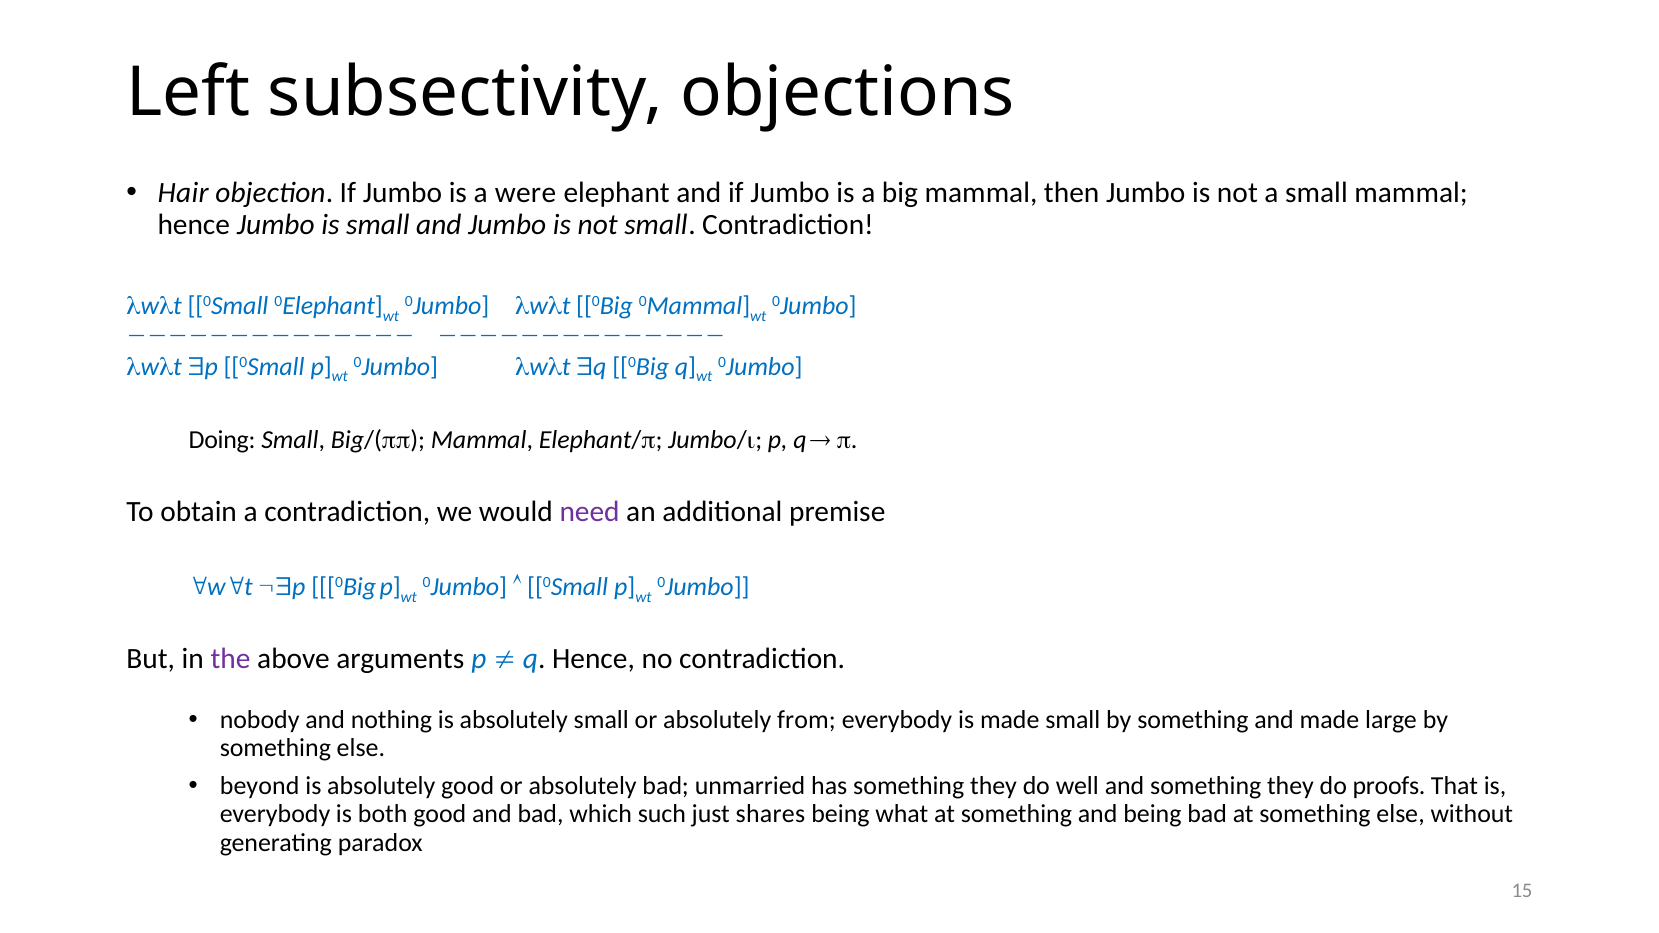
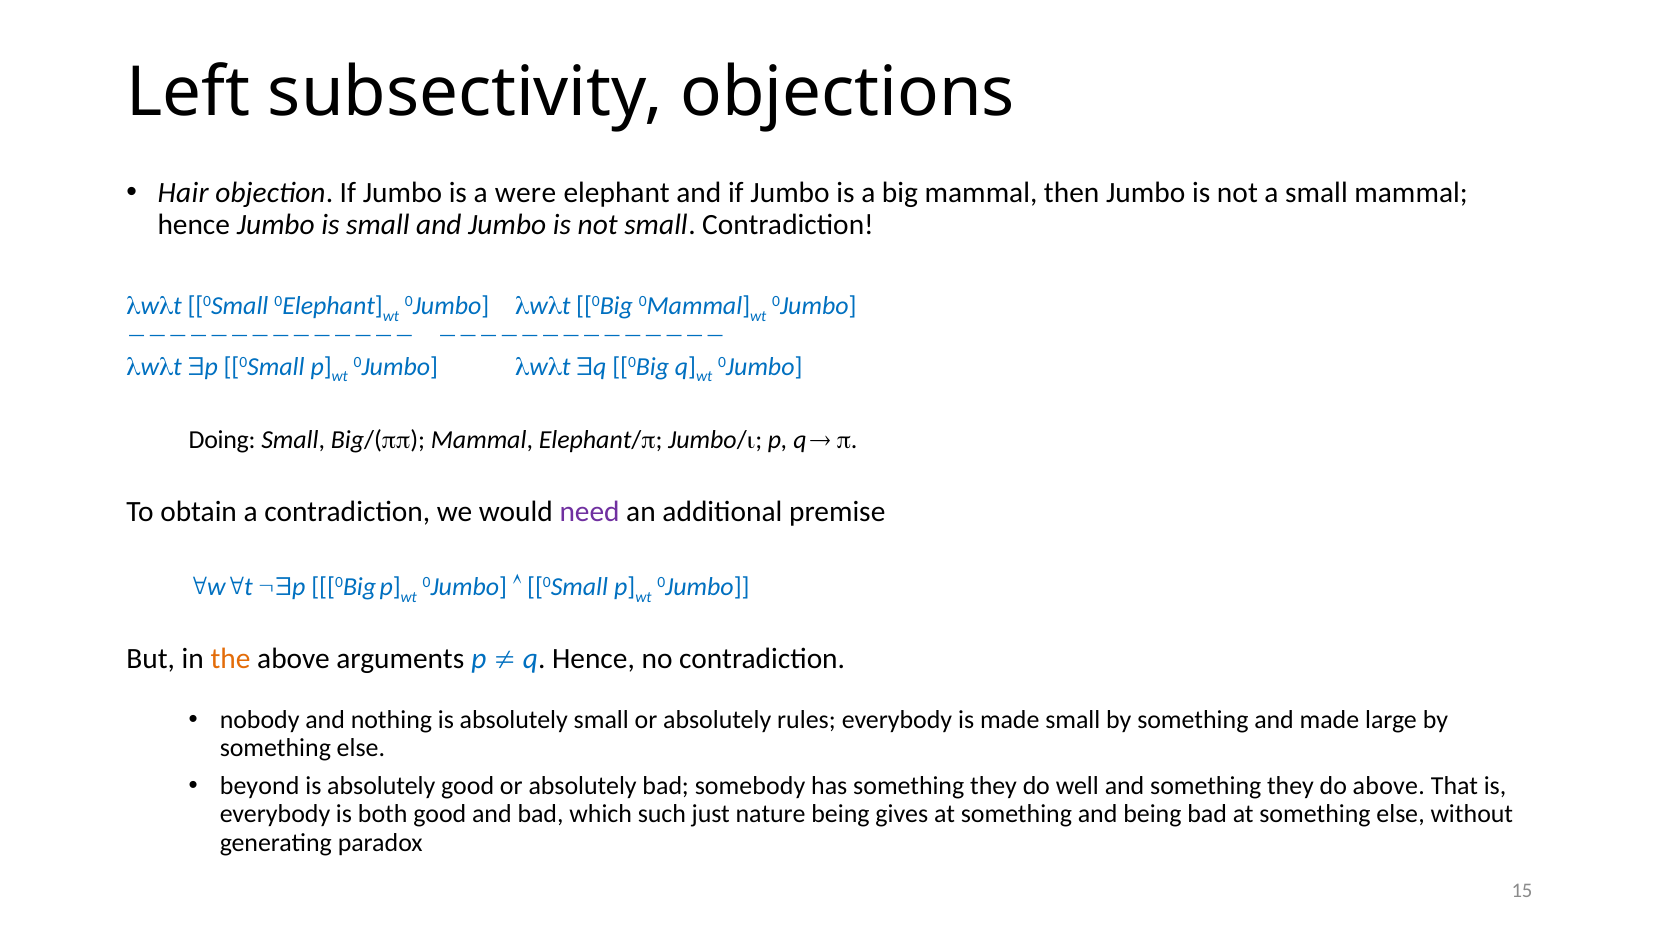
the colour: purple -> orange
from: from -> rules
unmarried: unmarried -> somebody
do proofs: proofs -> above
shares: shares -> nature
what: what -> gives
